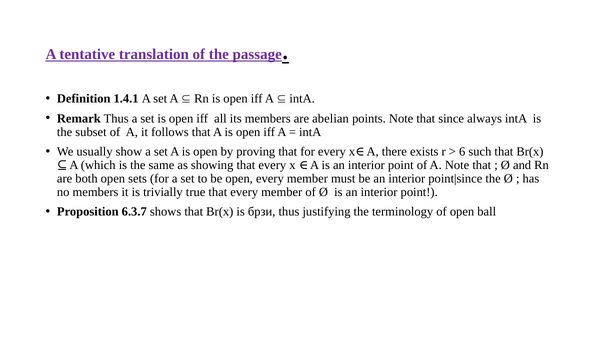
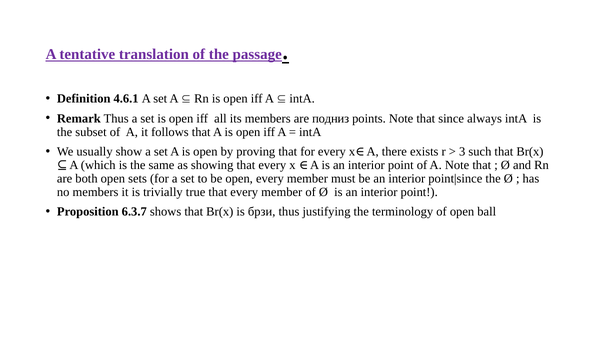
1.4.1: 1.4.1 -> 4.6.1
abelian: abelian -> подниз
6: 6 -> 3
